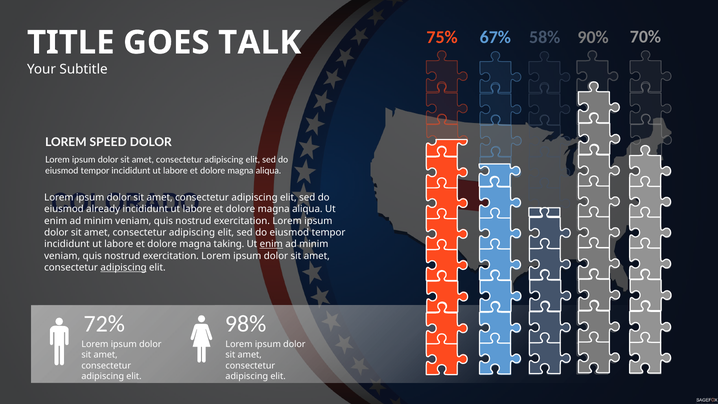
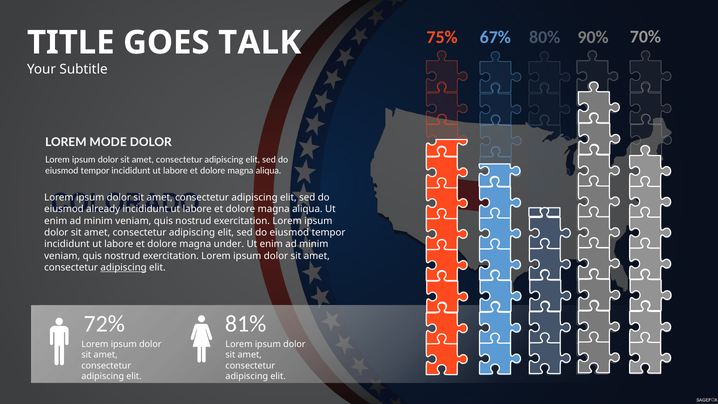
58%: 58% -> 80%
SPEED: SPEED -> MODE
taking: taking -> under
enim at (271, 244) underline: present -> none
98%: 98% -> 81%
